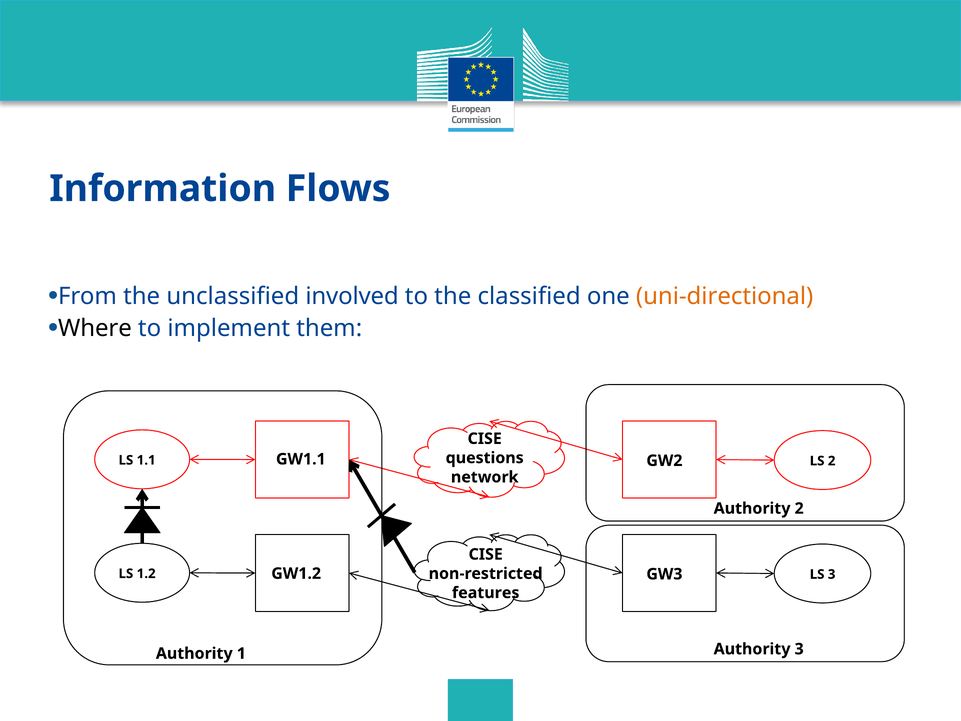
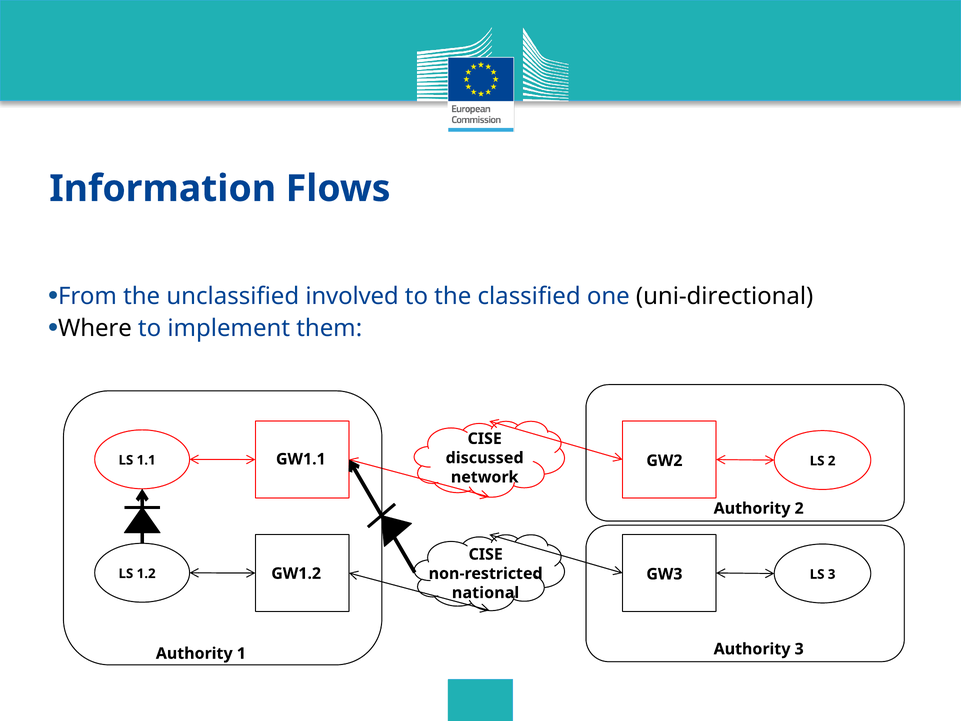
uni-directional colour: orange -> black
questions: questions -> discussed
features: features -> national
